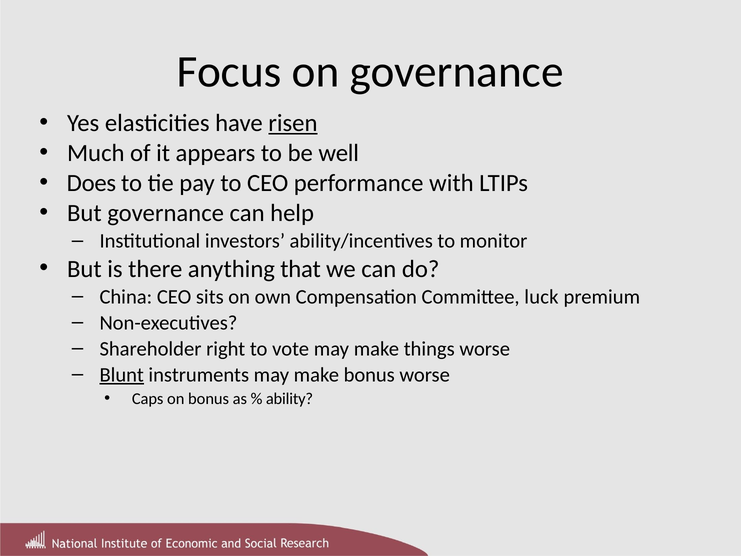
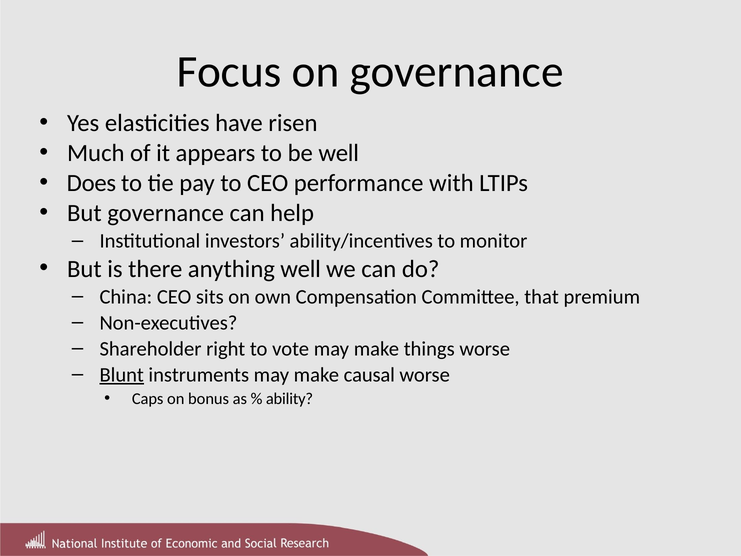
risen underline: present -> none
anything that: that -> well
luck: luck -> that
make bonus: bonus -> causal
